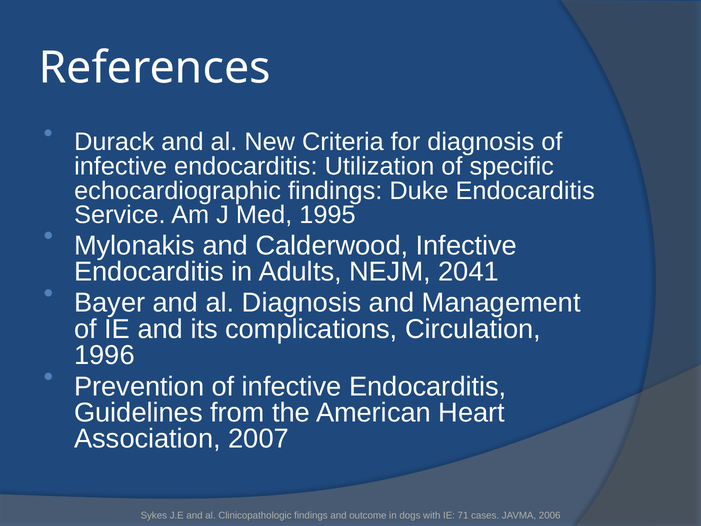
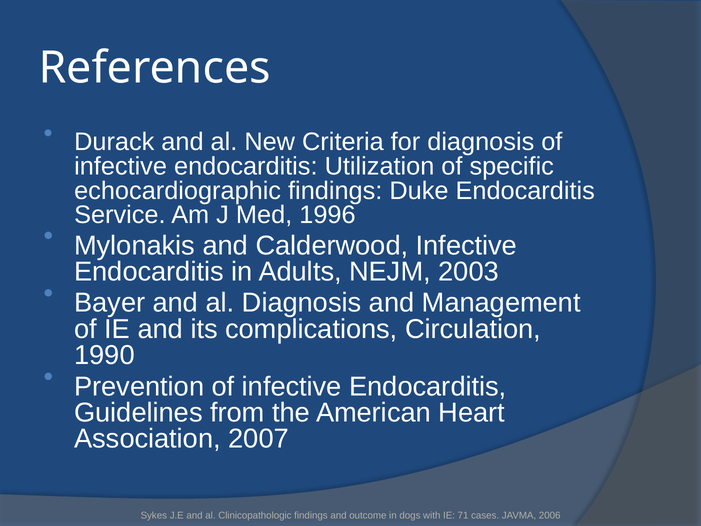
1995: 1995 -> 1996
2041: 2041 -> 2003
1996: 1996 -> 1990
